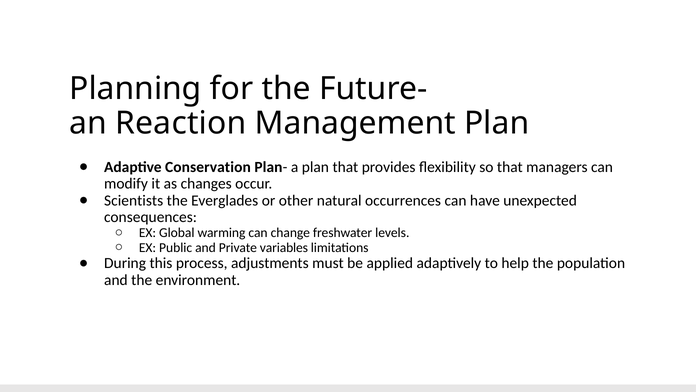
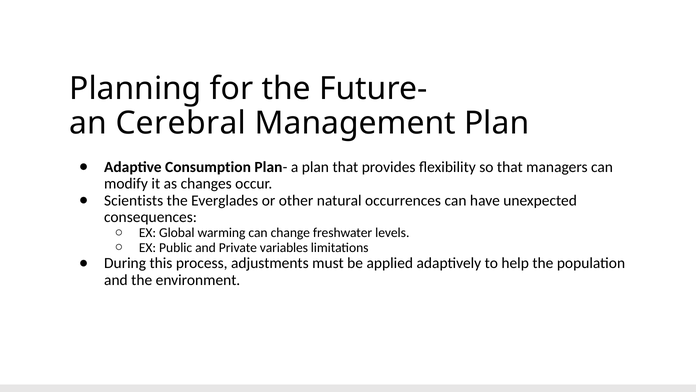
Reaction: Reaction -> Cerebral
Conservation: Conservation -> Consumption
